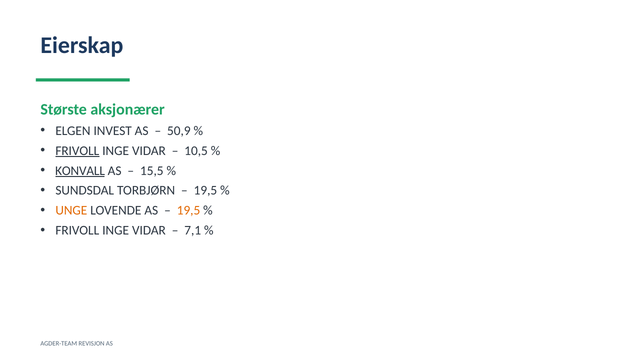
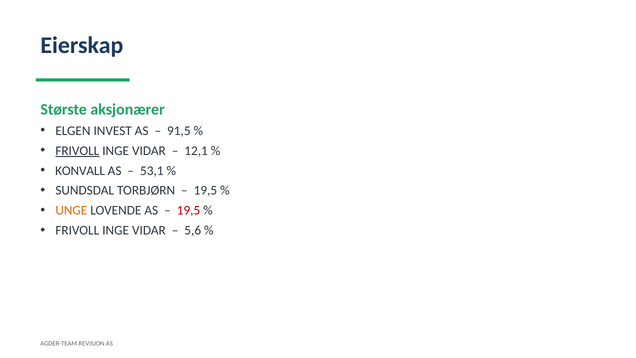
50,9: 50,9 -> 91,5
10,5: 10,5 -> 12,1
KONVALL underline: present -> none
15,5: 15,5 -> 53,1
19,5 at (189, 210) colour: orange -> red
7,1: 7,1 -> 5,6
